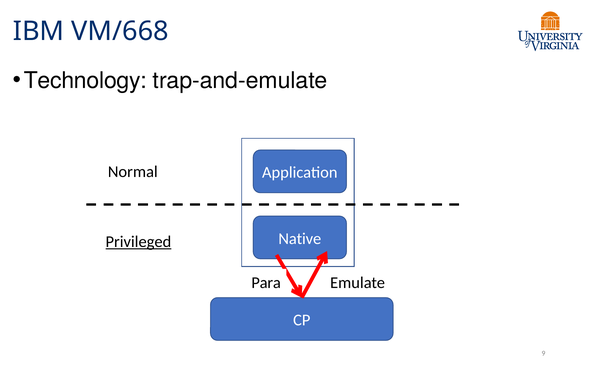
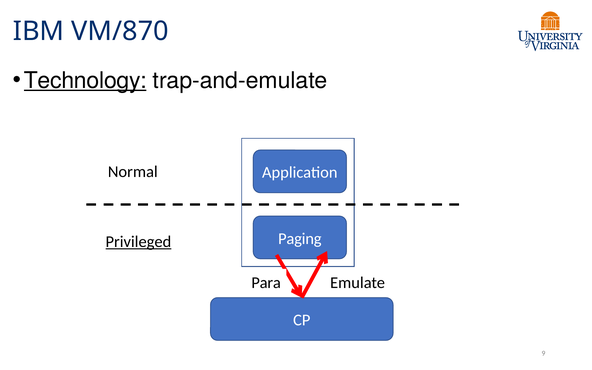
VM/668: VM/668 -> VM/870
Technology underline: none -> present
Native: Native -> Paging
